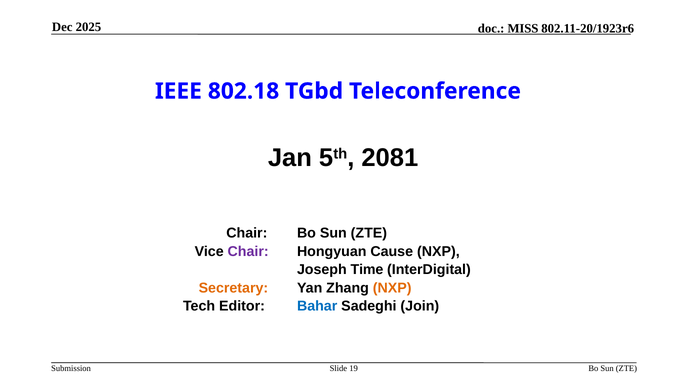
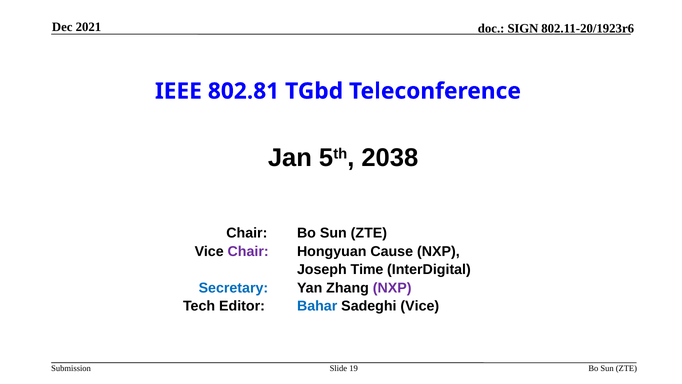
2025: 2025 -> 2021
MISS: MISS -> SIGN
802.18: 802.18 -> 802.81
2081: 2081 -> 2038
Secretary colour: orange -> blue
NXP at (392, 288) colour: orange -> purple
Sadeghi Join: Join -> Vice
